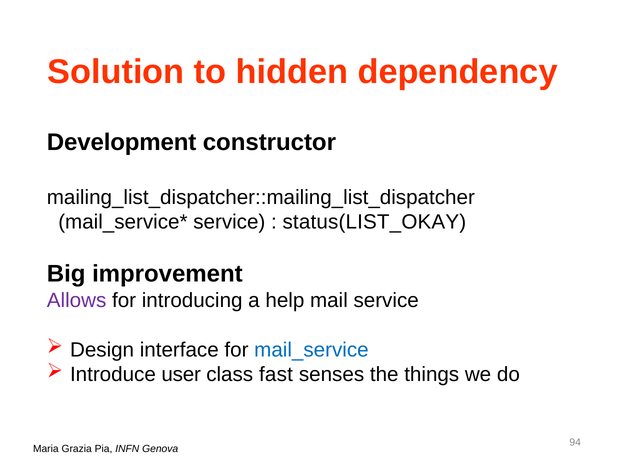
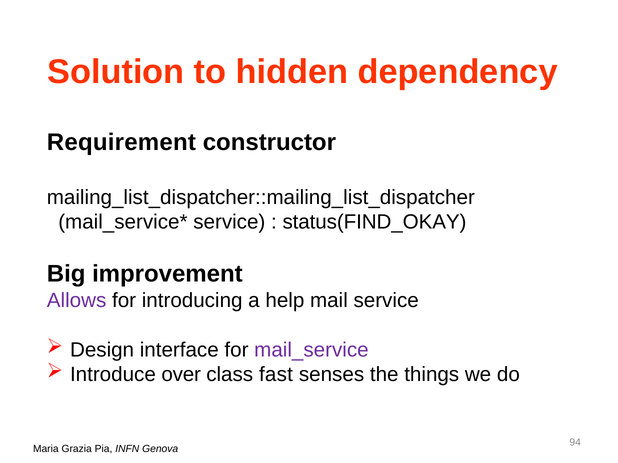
Development: Development -> Requirement
status(LIST_OKAY: status(LIST_OKAY -> status(FIND_OKAY
mail_service colour: blue -> purple
user: user -> over
